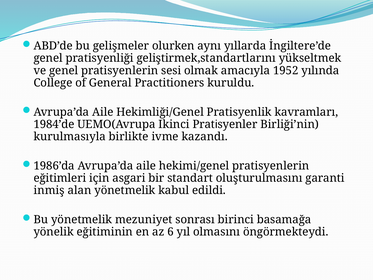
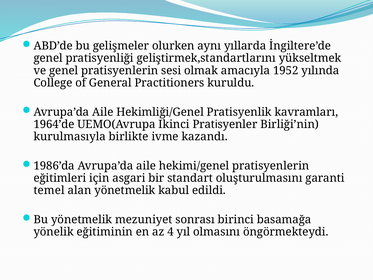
1984’de: 1984’de -> 1964’de
inmiş: inmiş -> temel
6: 6 -> 4
